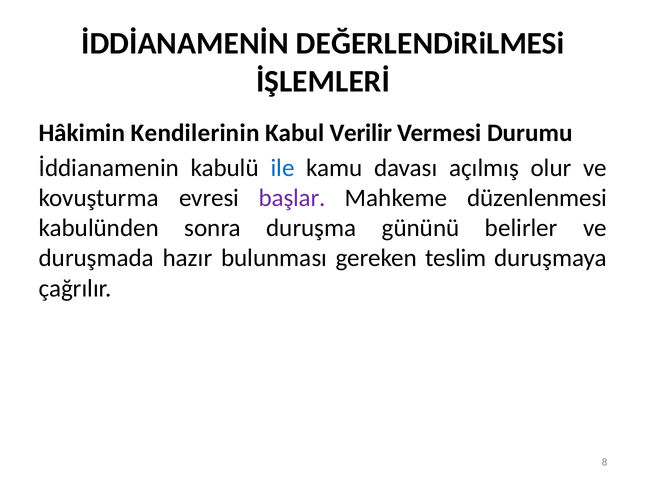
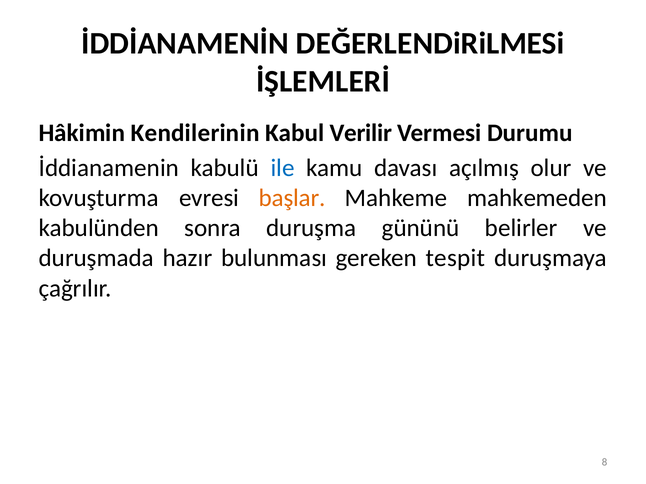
başlar colour: purple -> orange
düzenlenmesi: düzenlenmesi -> mahkemeden
teslim: teslim -> tespit
